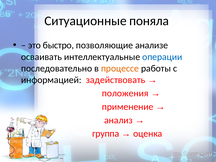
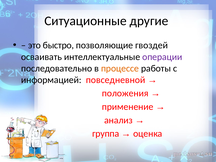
поняла: поняла -> другие
анализе: анализе -> гвоздей
операции colour: blue -> purple
задействовать: задействовать -> повседневной
